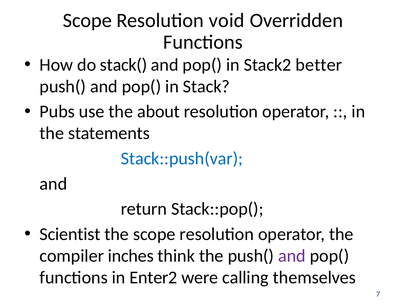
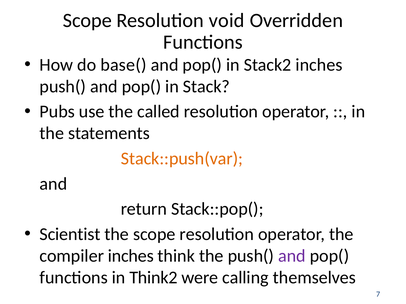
stack(: stack( -> base(
Stack2 better: better -> inches
about: about -> called
Stack::push(var colour: blue -> orange
Enter2: Enter2 -> Think2
